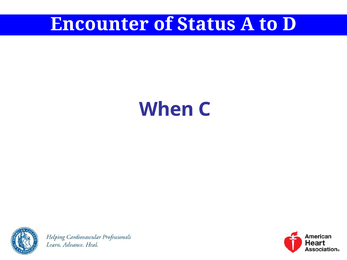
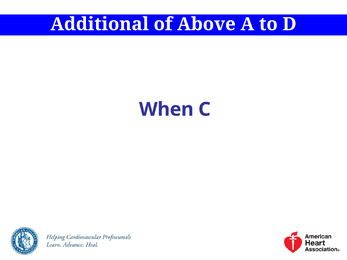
Encounter: Encounter -> Additional
Status: Status -> Above
